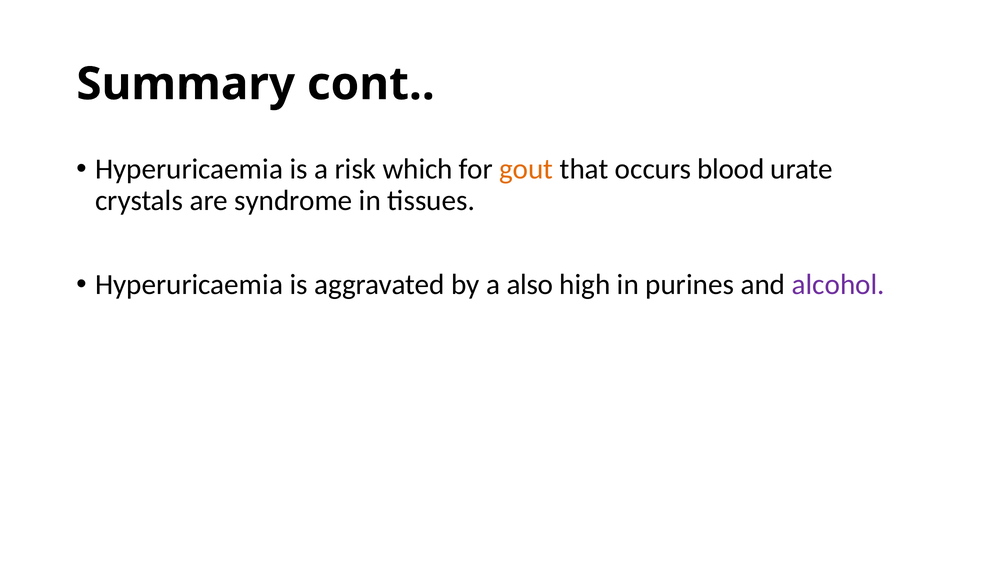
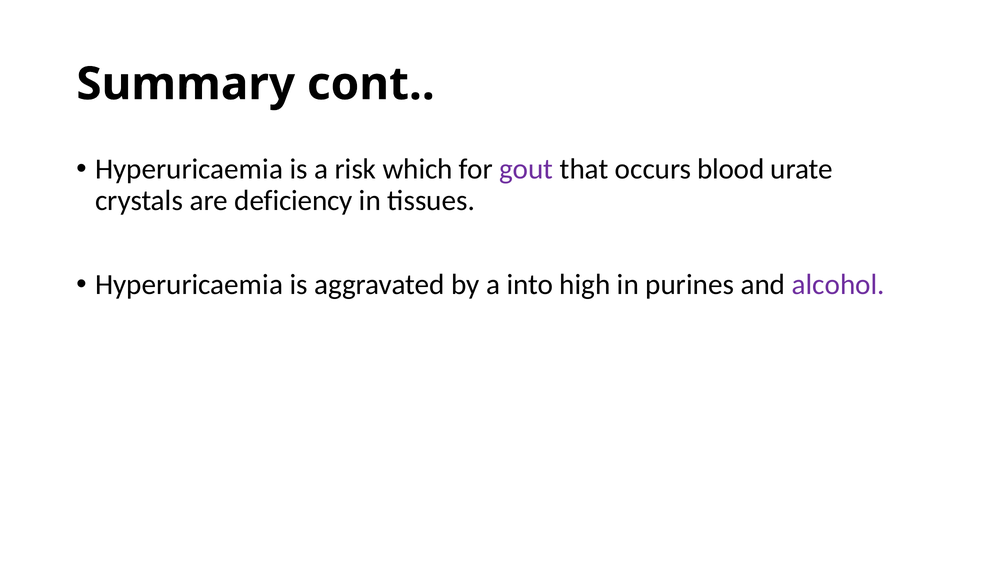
gout colour: orange -> purple
syndrome: syndrome -> deficiency
also: also -> into
